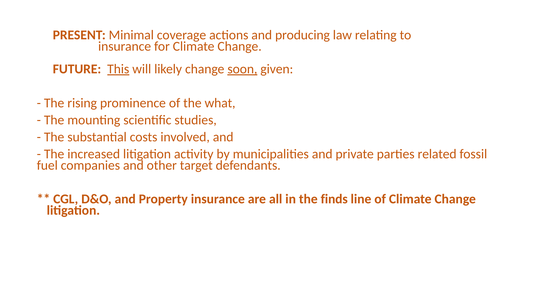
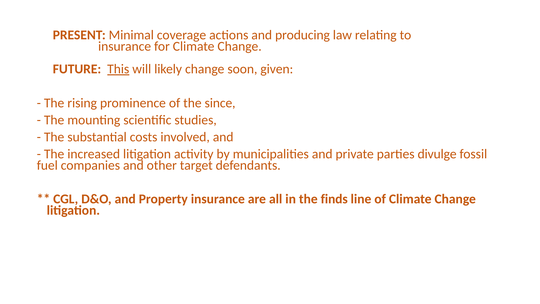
soon underline: present -> none
what: what -> since
related: related -> divulge
